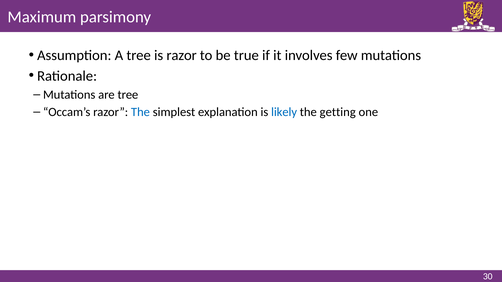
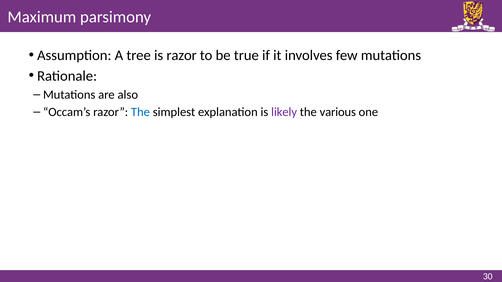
are tree: tree -> also
likely colour: blue -> purple
getting: getting -> various
